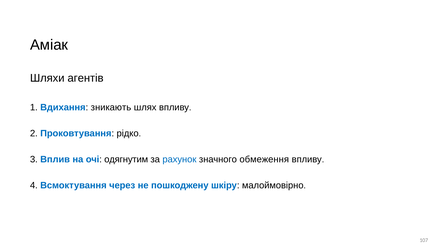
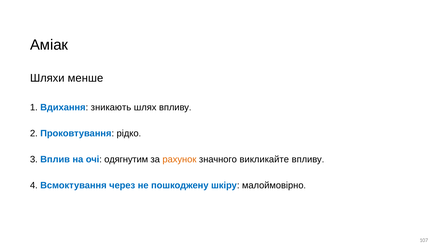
агентів: агентів -> менше
рахунок colour: blue -> orange
обмеження: обмеження -> викликайте
